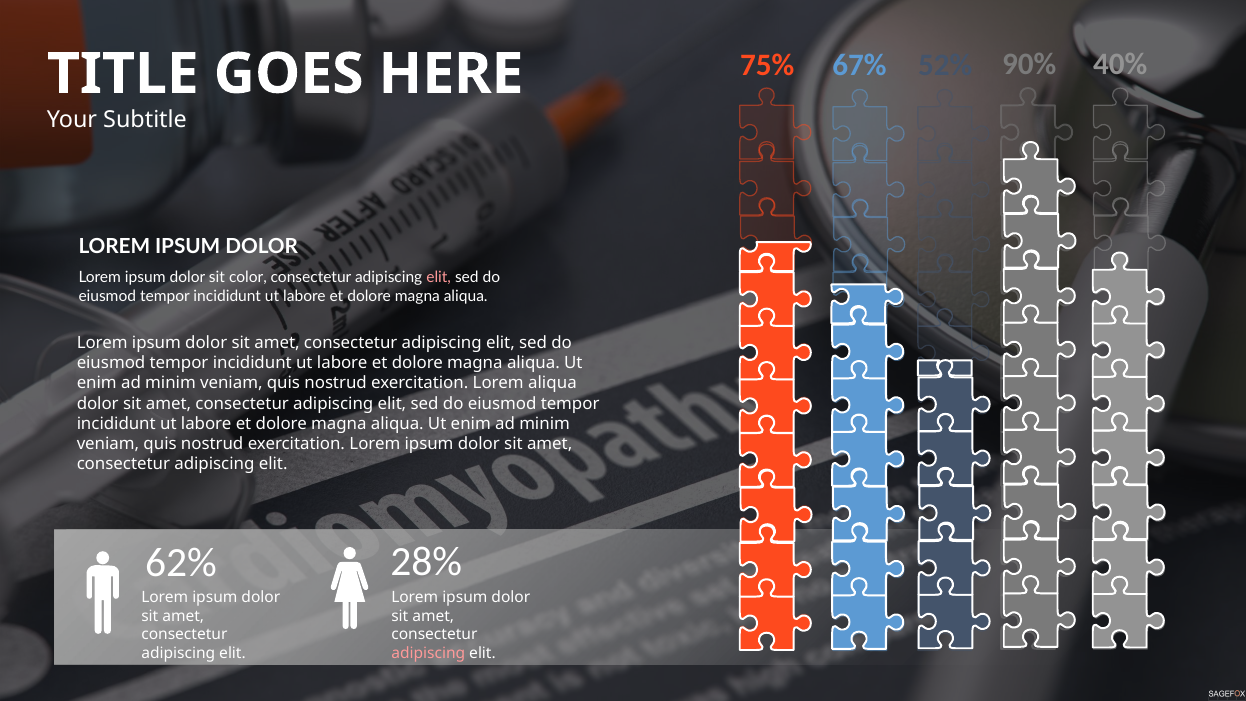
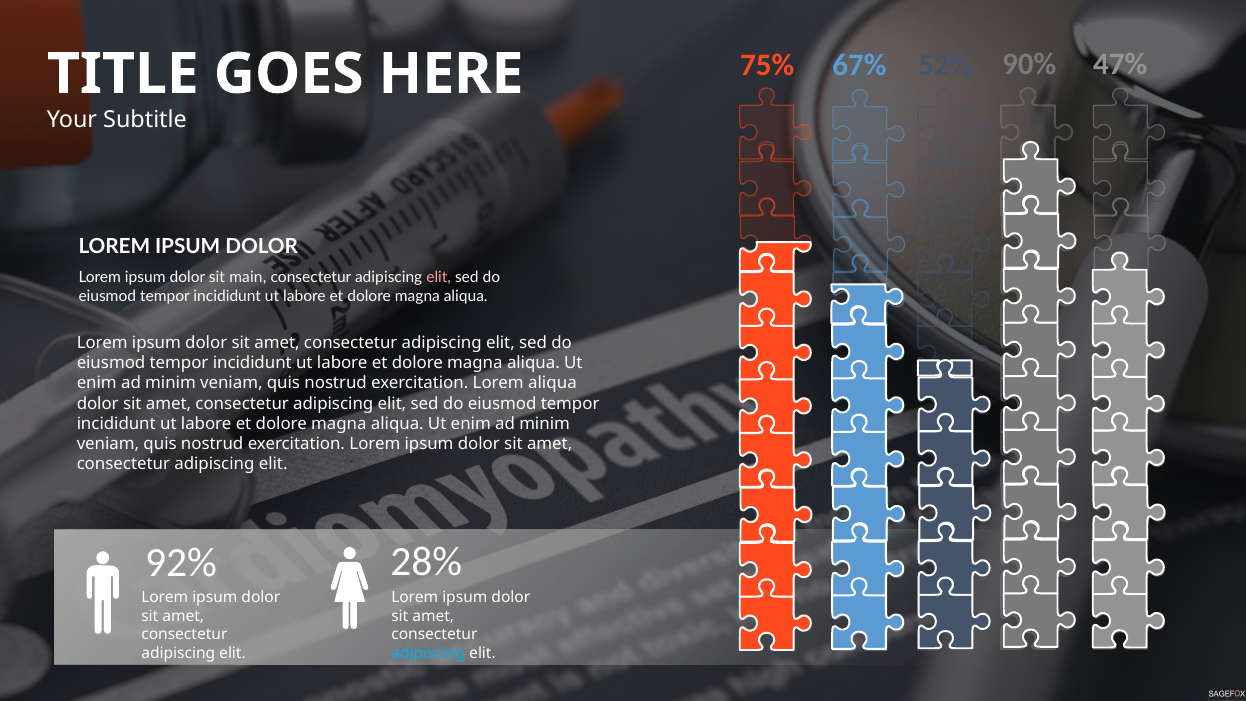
40%: 40% -> 47%
color: color -> main
62%: 62% -> 92%
adipiscing at (428, 653) colour: pink -> light blue
